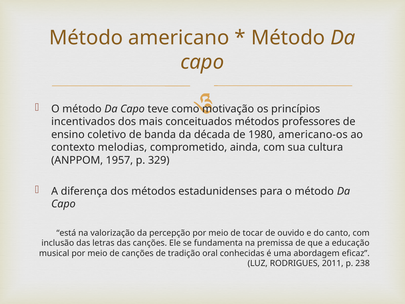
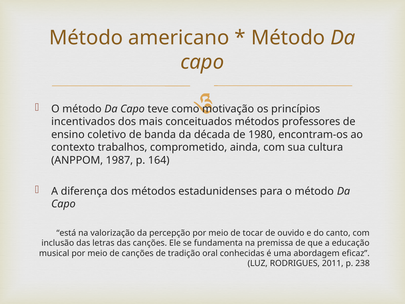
americano-os: americano-os -> encontram-os
melodias: melodias -> trabalhos
1957: 1957 -> 1987
329: 329 -> 164
